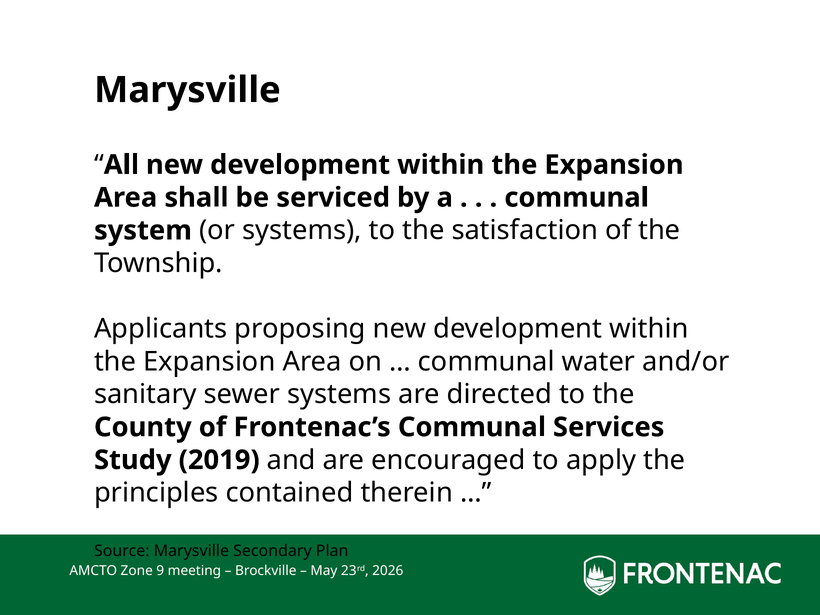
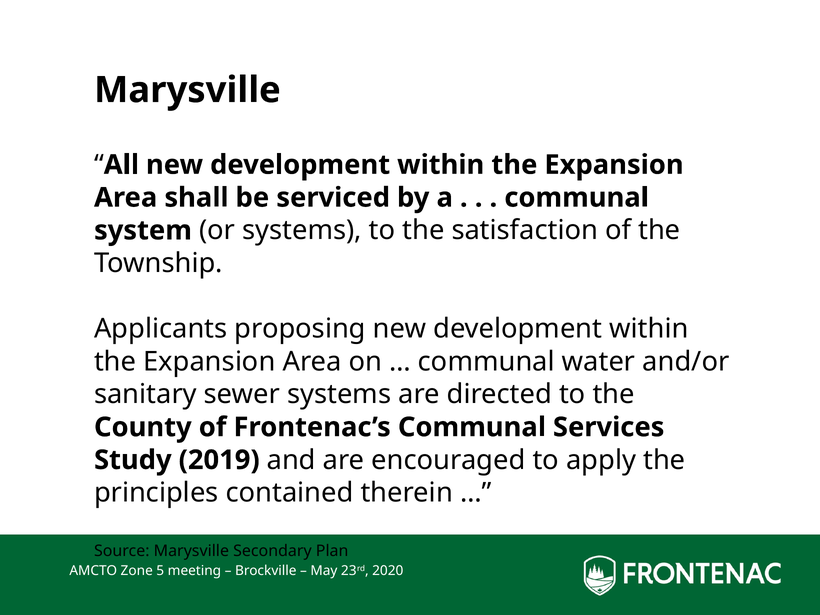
9: 9 -> 5
2026: 2026 -> 2020
